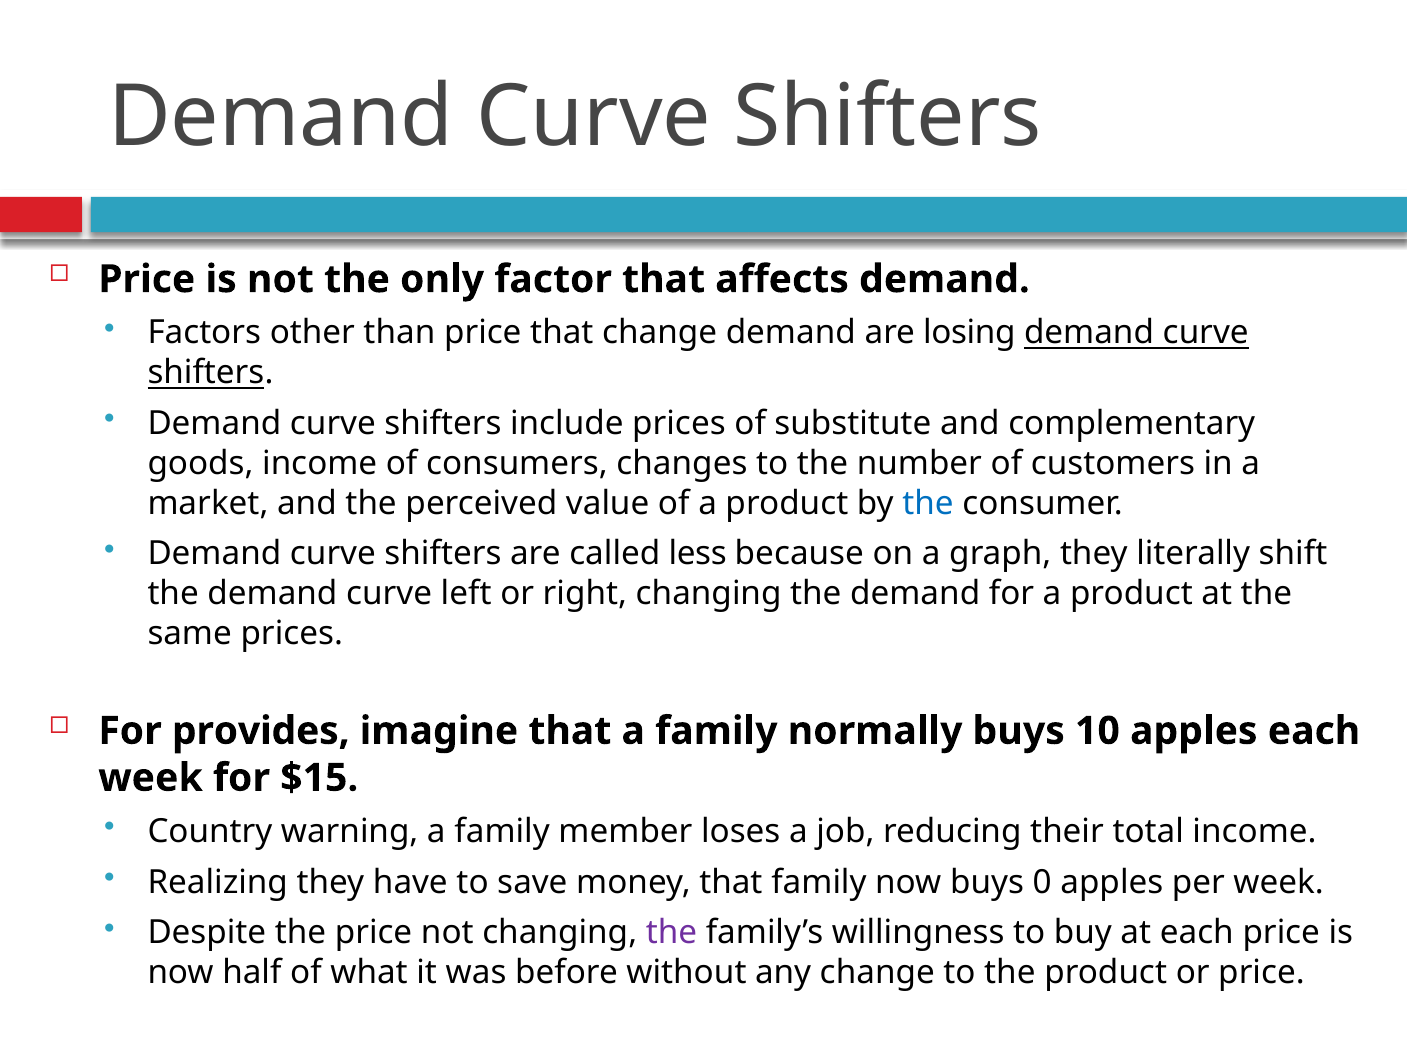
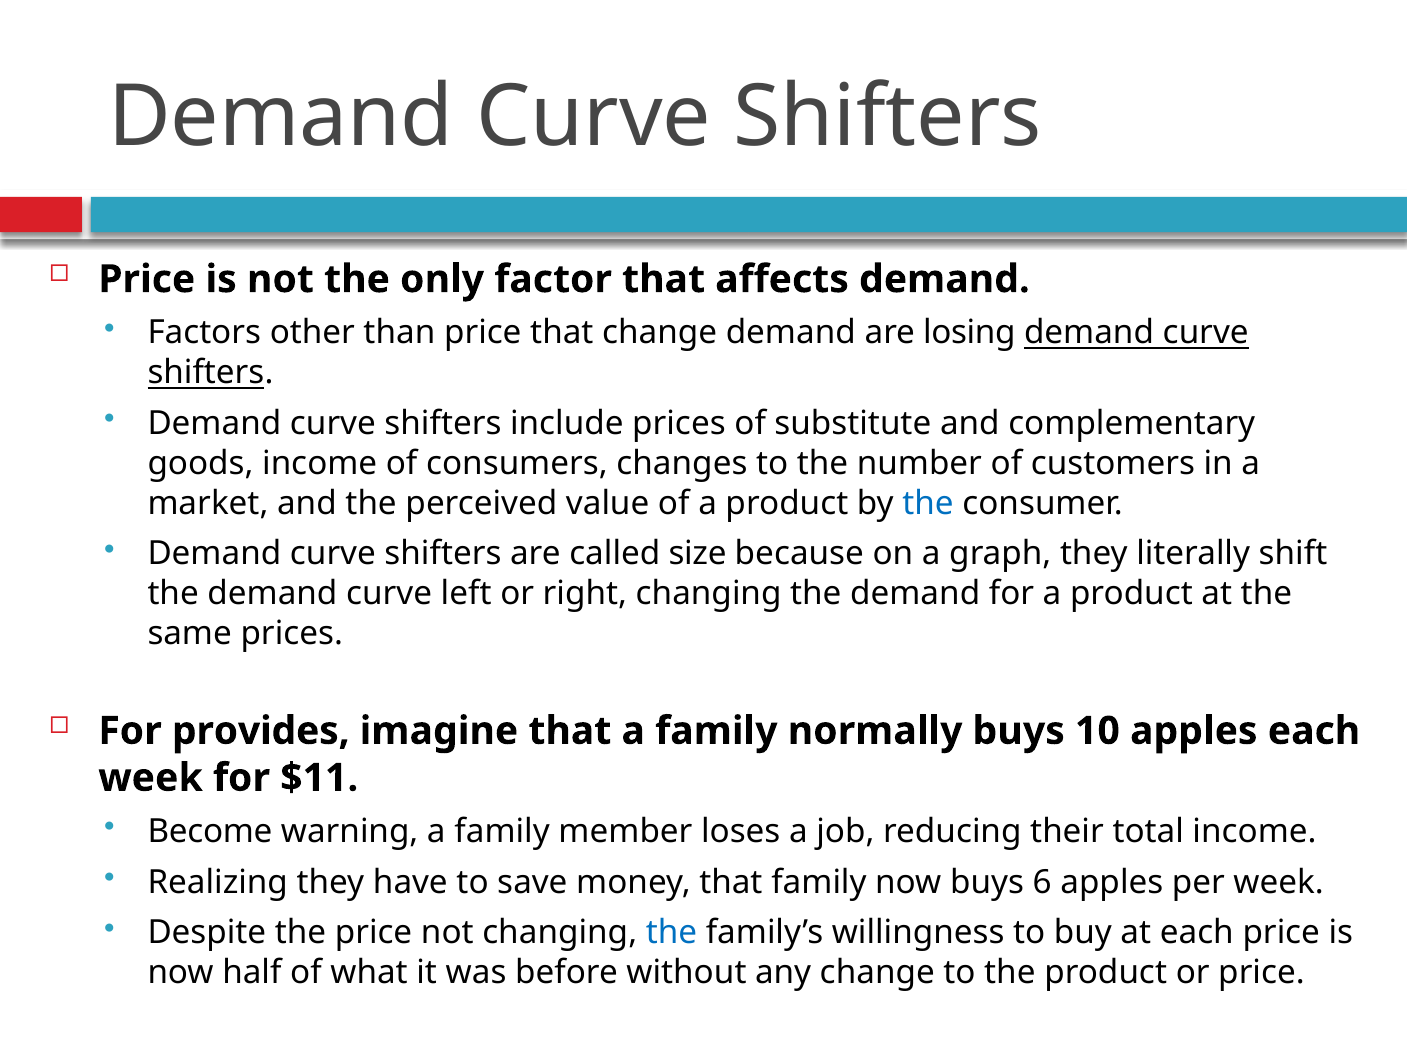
less: less -> size
$15: $15 -> $11
Country: Country -> Become
0: 0 -> 6
the at (671, 933) colour: purple -> blue
